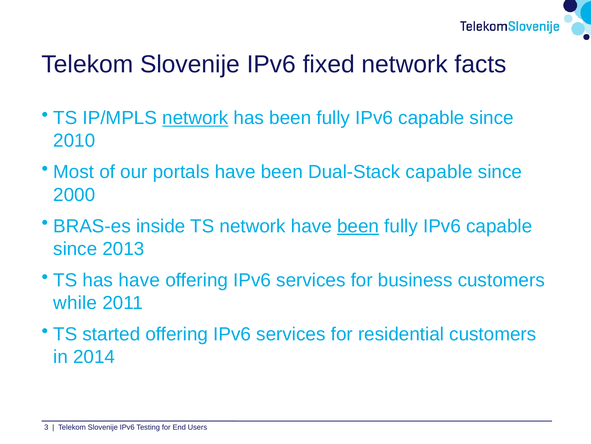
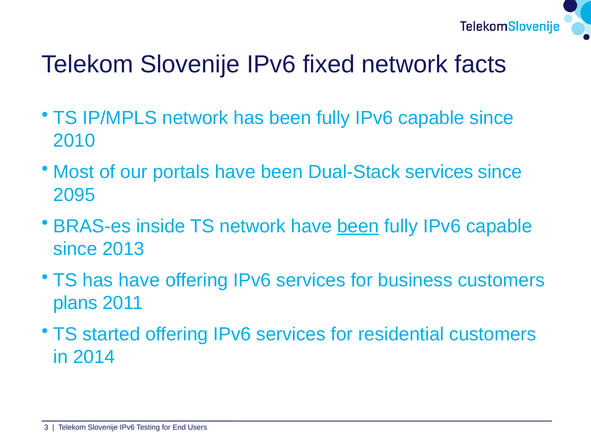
network at (195, 118) underline: present -> none
Dual-Stack capable: capable -> services
2000: 2000 -> 2095
while: while -> plans
